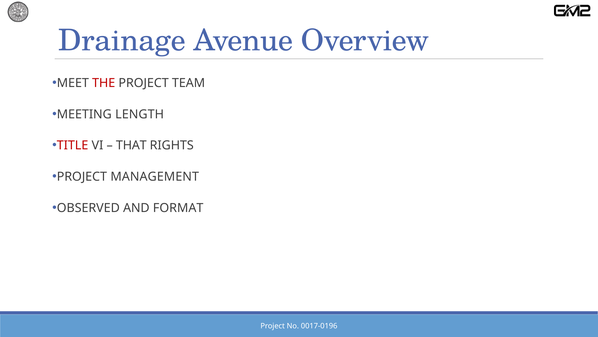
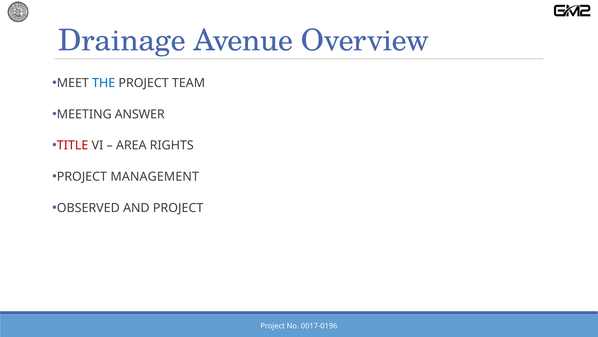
THE colour: red -> blue
LENGTH: LENGTH -> ANSWER
THAT: THAT -> AREA
AND FORMAT: FORMAT -> PROJECT
